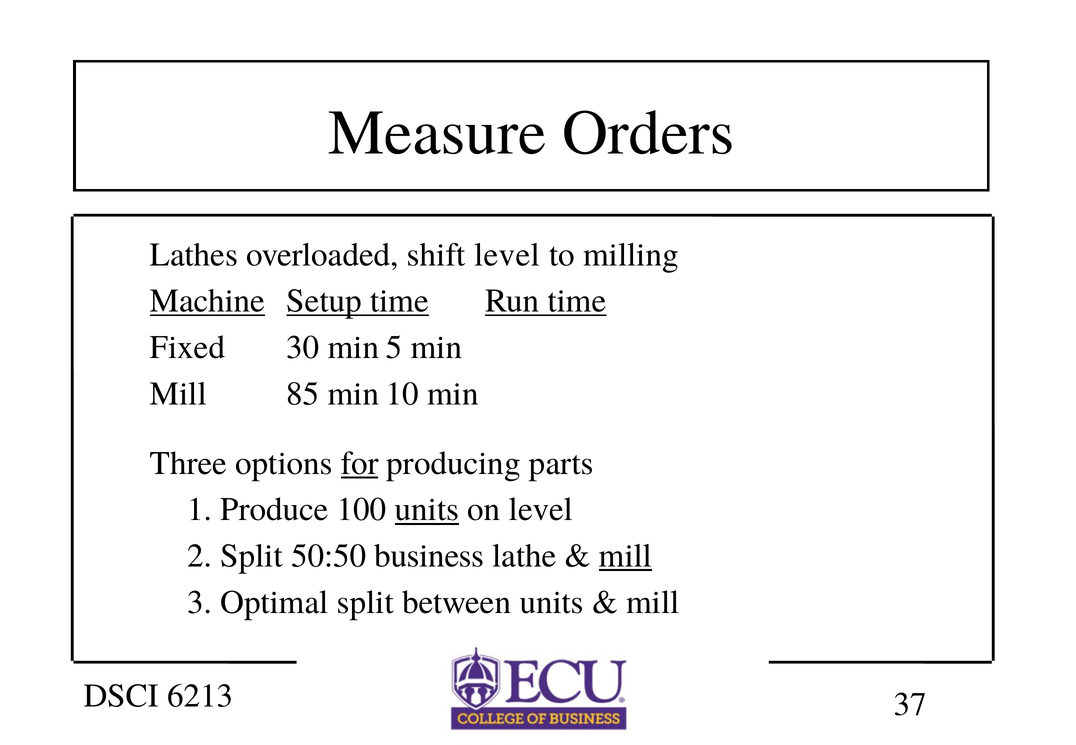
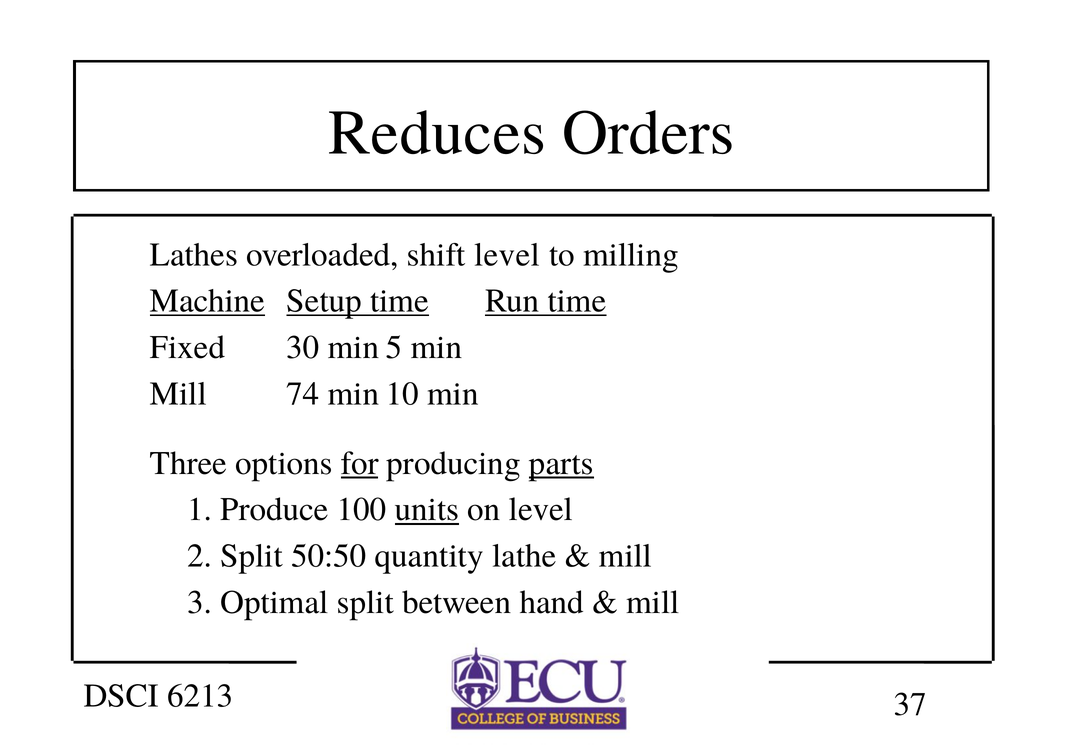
Measure: Measure -> Reduces
85: 85 -> 74
parts underline: none -> present
business: business -> quantity
mill at (626, 556) underline: present -> none
between units: units -> hand
